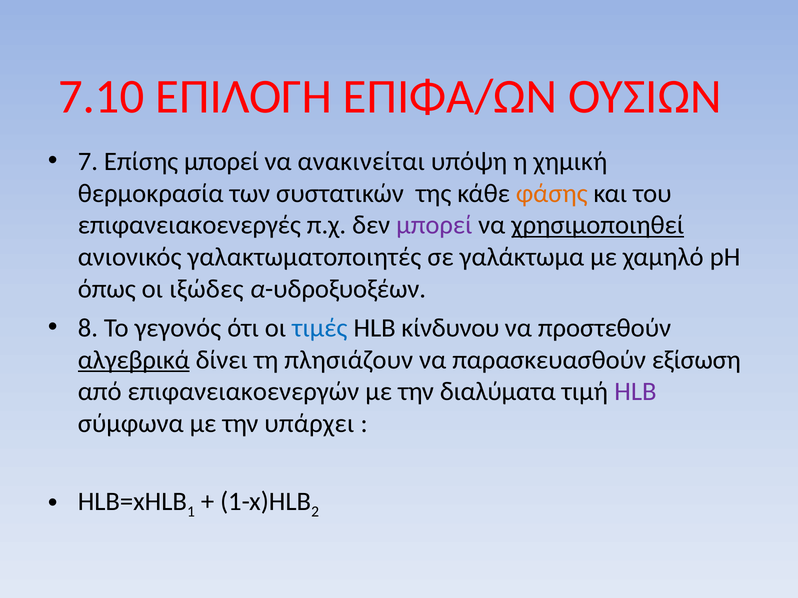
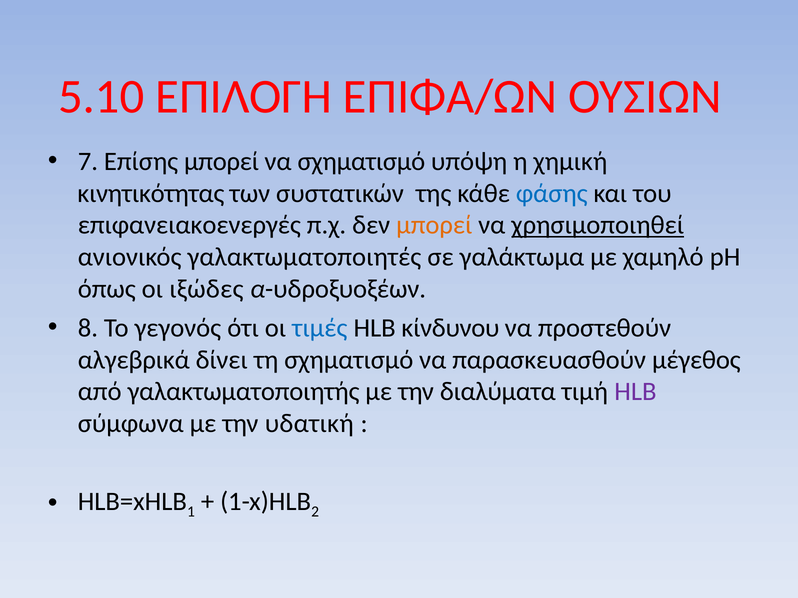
7.10: 7.10 -> 5.10
να ανακινείται: ανακινείται -> σχηματισμό
θερμοκρασία: θερμοκρασία -> κινητικότητας
φάσης colour: orange -> blue
μπορεί at (434, 225) colour: purple -> orange
αλγεβρικά underline: present -> none
τη πλησιάζουν: πλησιάζουν -> σχηματισμό
εξίσωση: εξίσωση -> μέγεθος
επιφανειακοενεργών: επιφανειακοενεργών -> γαλακτωματοποιητής
υπάρχει: υπάρχει -> υδατική
